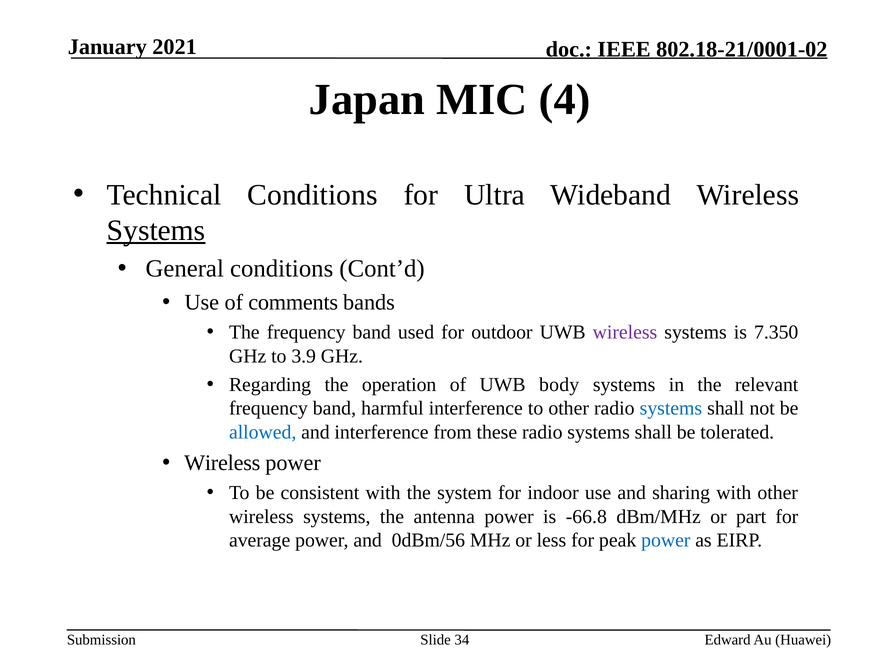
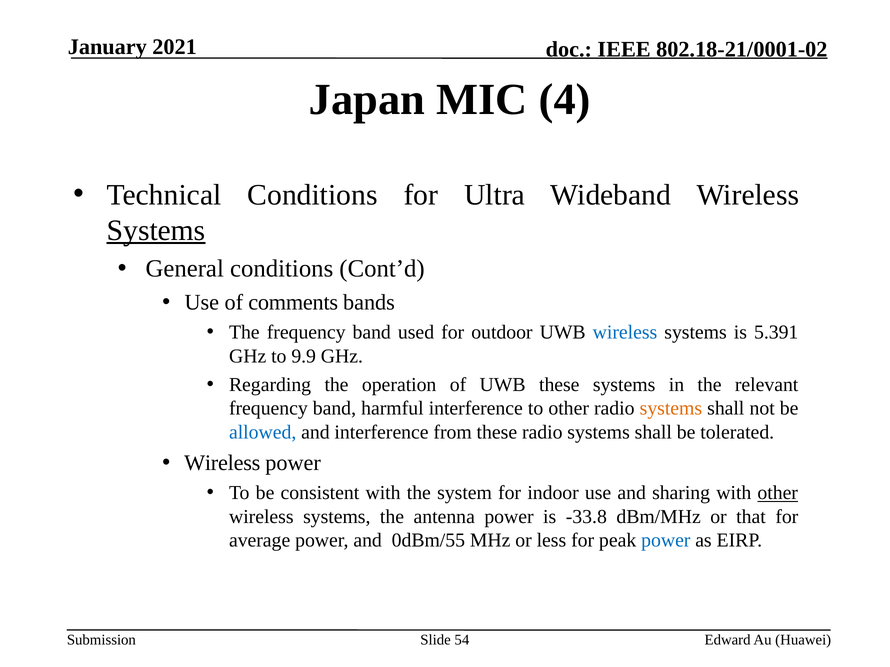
wireless at (625, 333) colour: purple -> blue
7.350: 7.350 -> 5.391
3.9: 3.9 -> 9.9
UWB body: body -> these
systems at (671, 409) colour: blue -> orange
other at (778, 493) underline: none -> present
-66.8: -66.8 -> -33.8
part: part -> that
0dBm/56: 0dBm/56 -> 0dBm/55
34: 34 -> 54
